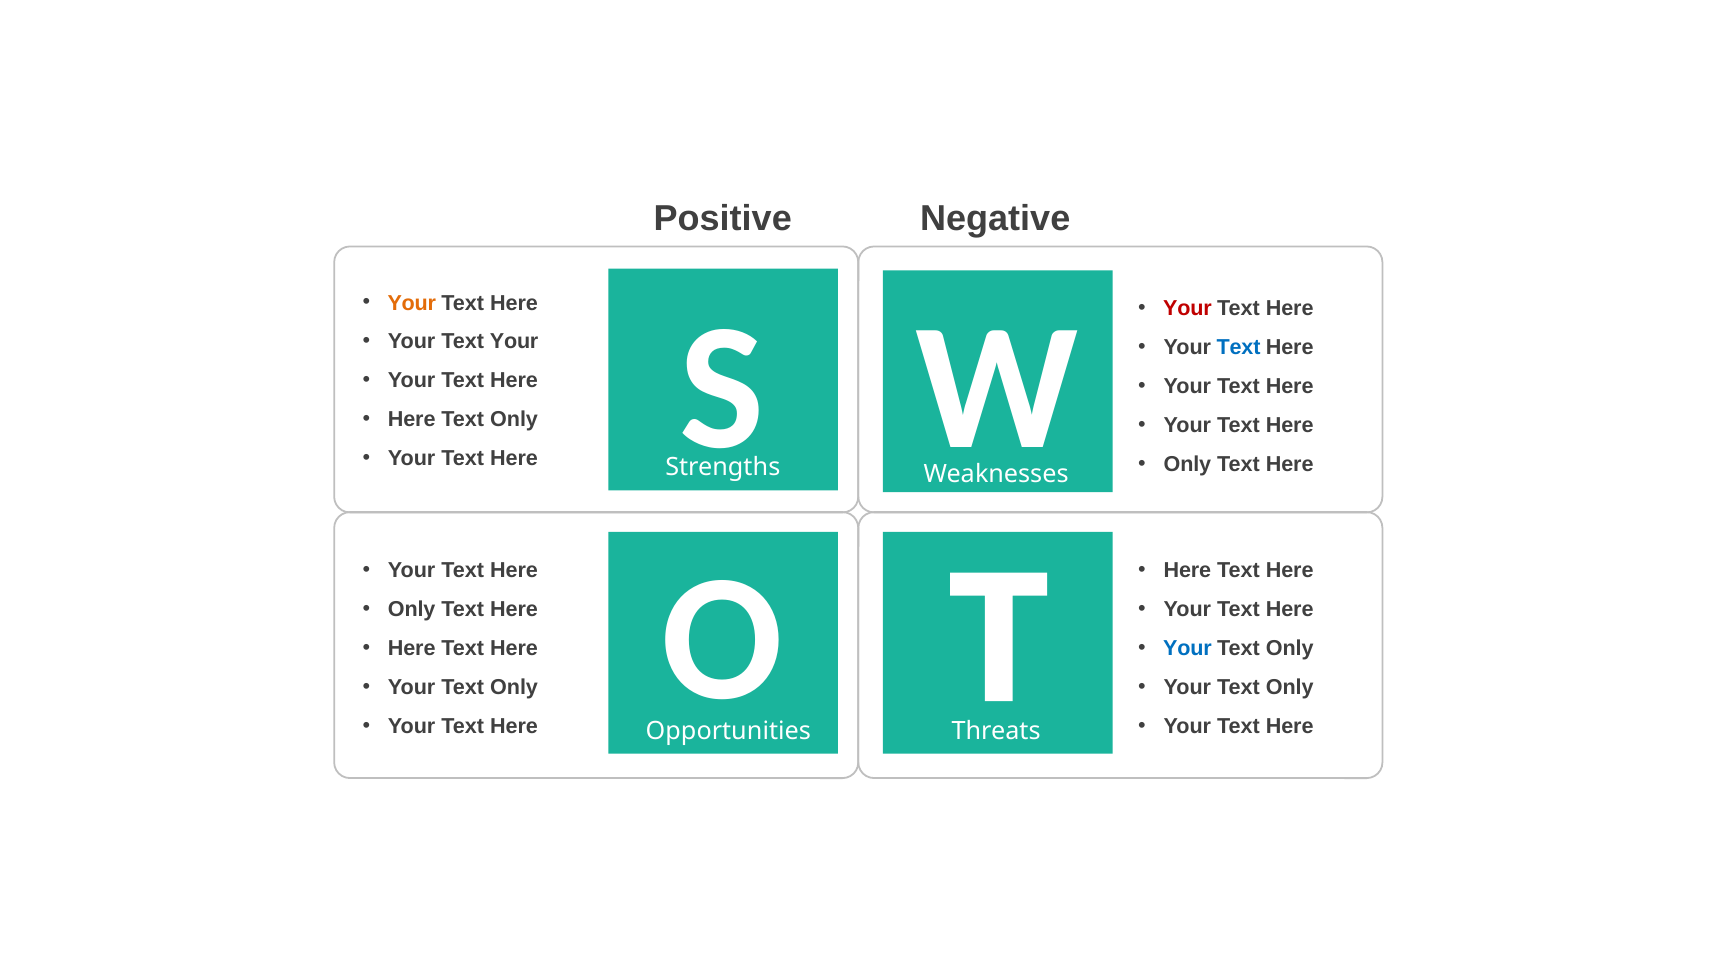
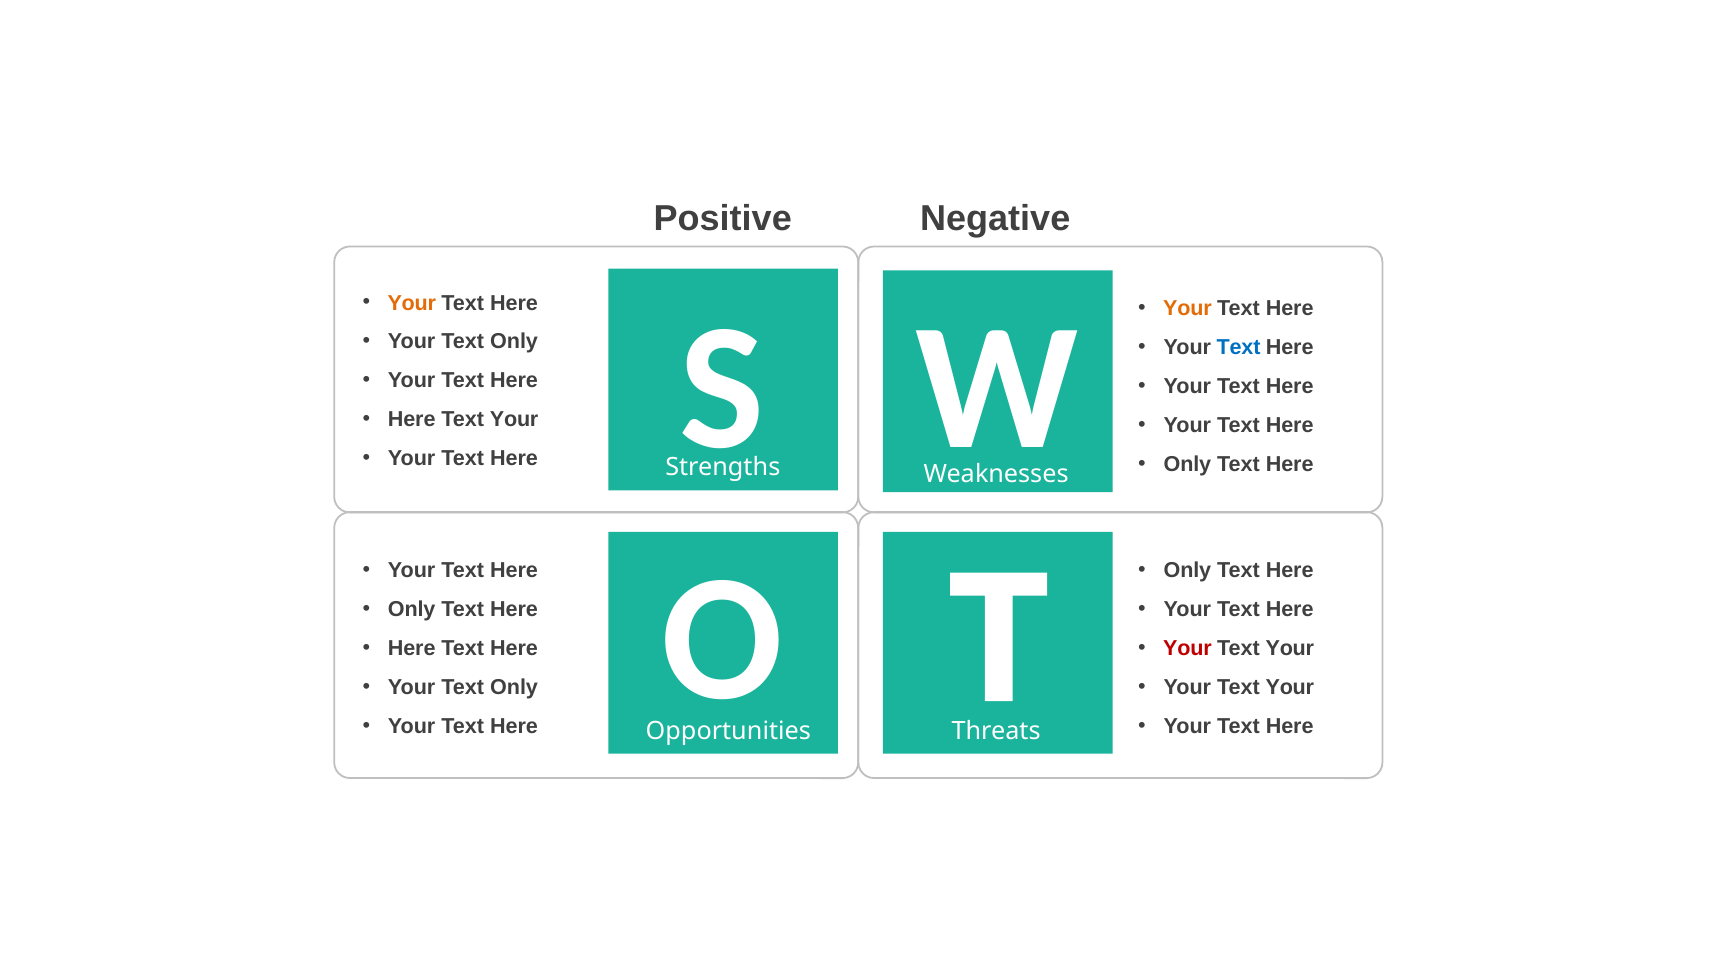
Your at (1187, 309) colour: red -> orange
Your at (514, 342): Your -> Only
Only at (514, 420): Only -> Your
Here at (1187, 571): Here -> Only
Your at (1187, 649) colour: blue -> red
Only at (1290, 649): Only -> Your
Only at (1290, 688): Only -> Your
